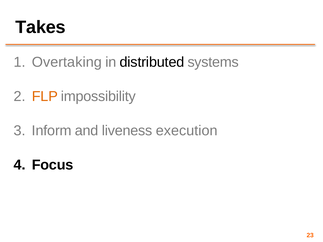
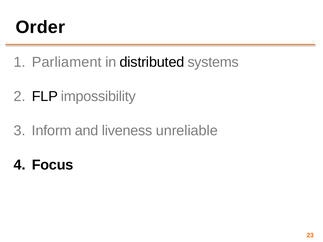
Takes: Takes -> Order
Overtaking: Overtaking -> Parliament
FLP colour: orange -> black
execution: execution -> unreliable
